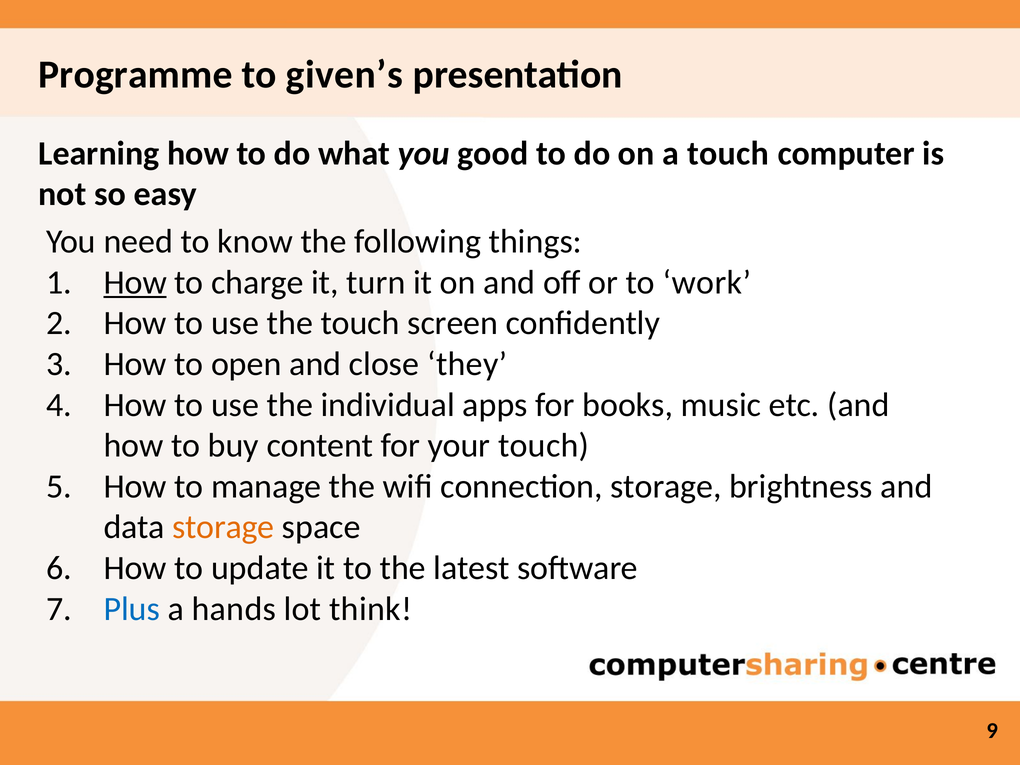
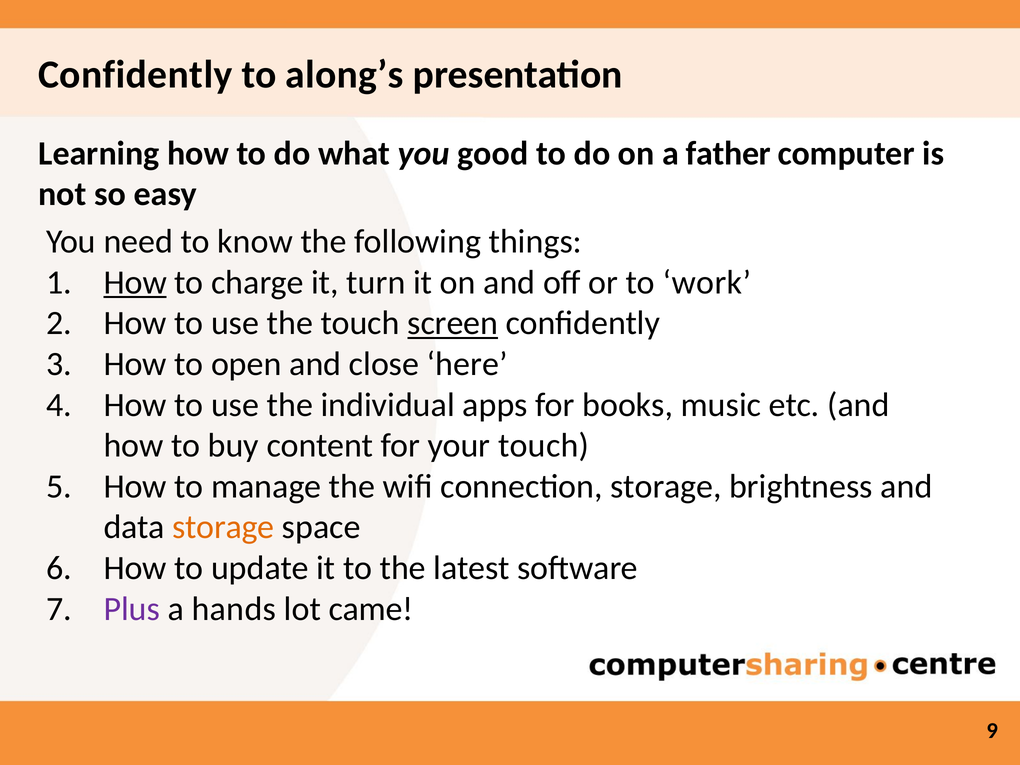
Programme at (135, 75): Programme -> Confidently
given’s: given’s -> along’s
a touch: touch -> father
screen underline: none -> present
they: they -> here
Plus colour: blue -> purple
think: think -> came
